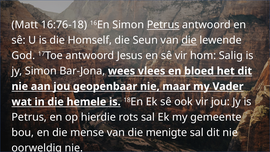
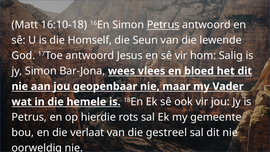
16:76-18: 16:76-18 -> 16:10-18
die at (189, 40) underline: present -> none
mense: mense -> verlaat
menigte: menigte -> gestreel
